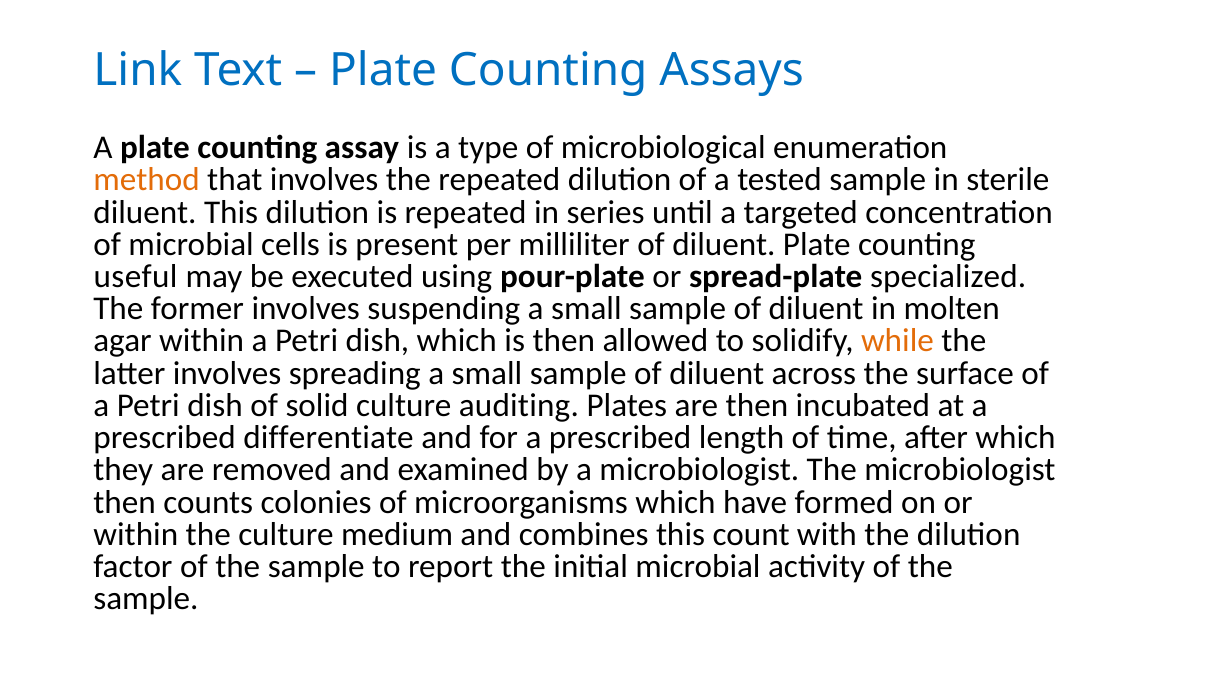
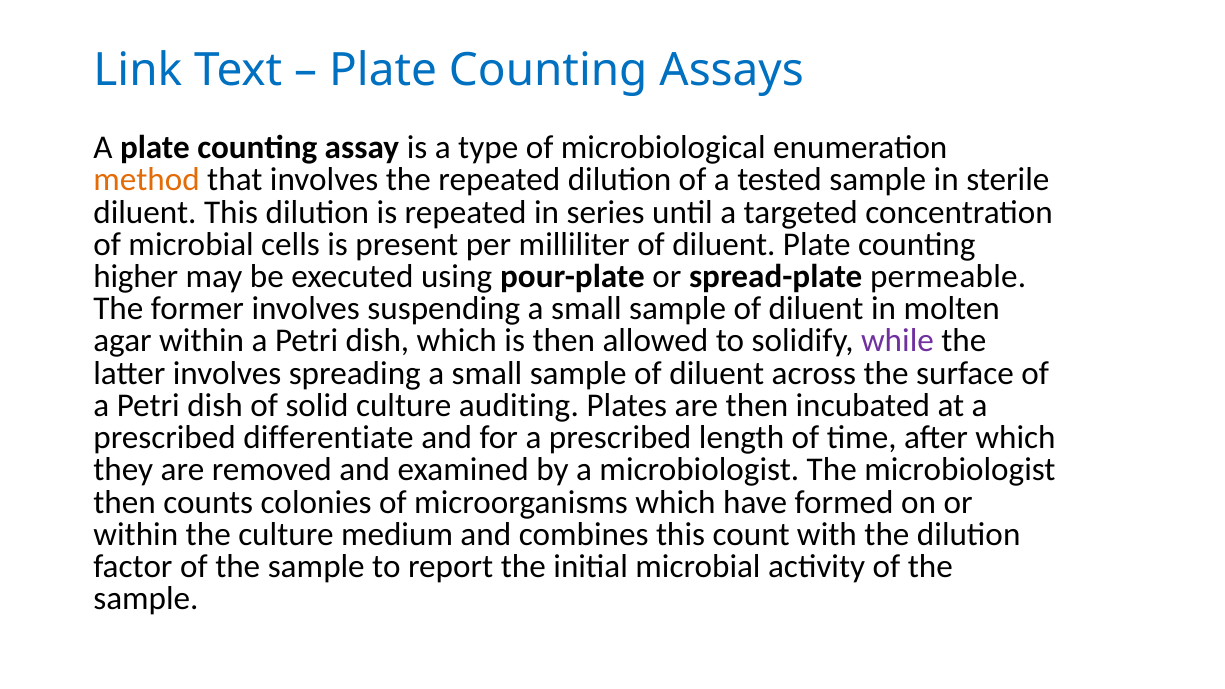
useful: useful -> higher
specialized: specialized -> permeable
while colour: orange -> purple
